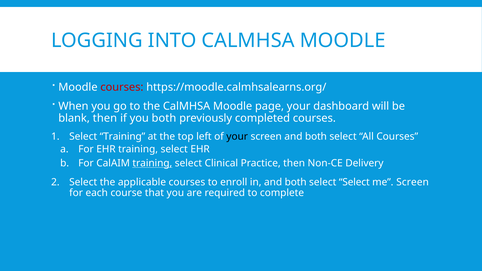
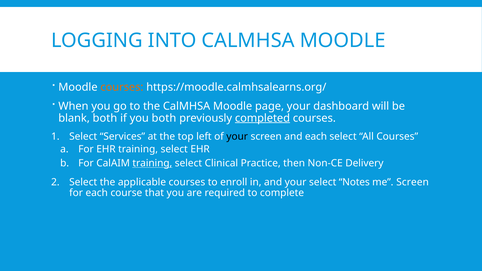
courses at (122, 87) colour: red -> orange
blank then: then -> both
completed underline: none -> present
Select Training: Training -> Services
screen and both: both -> each
in and both: both -> your
select Select: Select -> Notes
